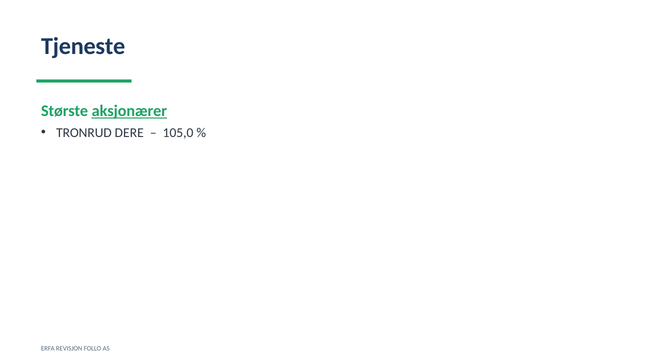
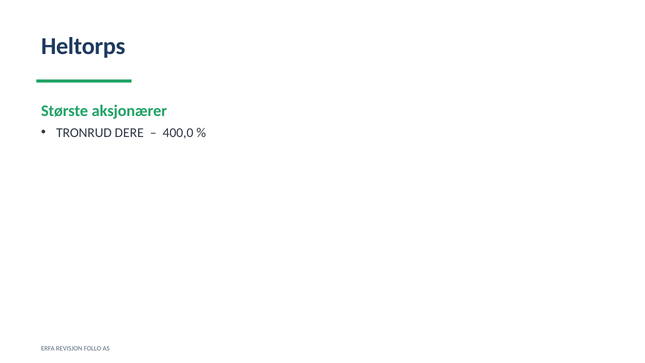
Tjeneste: Tjeneste -> Heltorps
aksjonærer underline: present -> none
105,0: 105,0 -> 400,0
